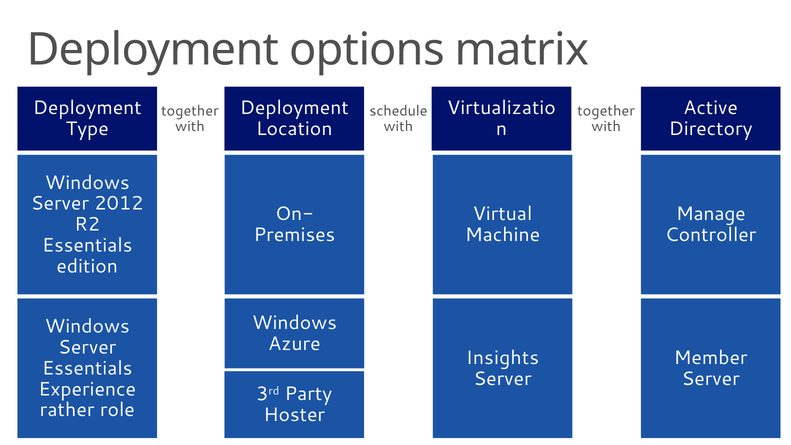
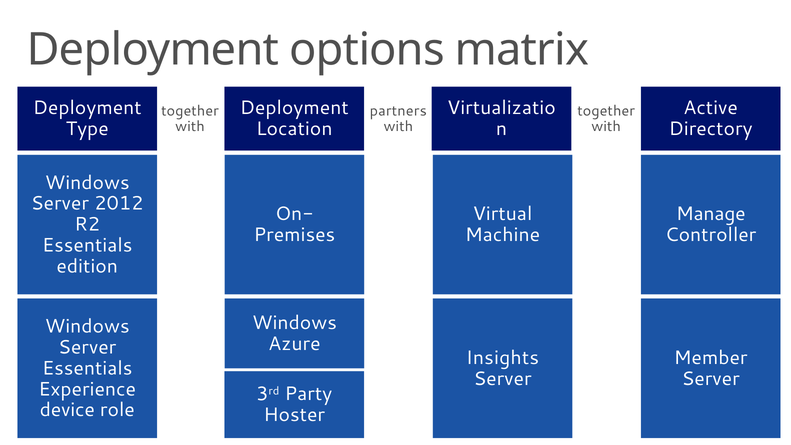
schedule: schedule -> partners
rather: rather -> device
